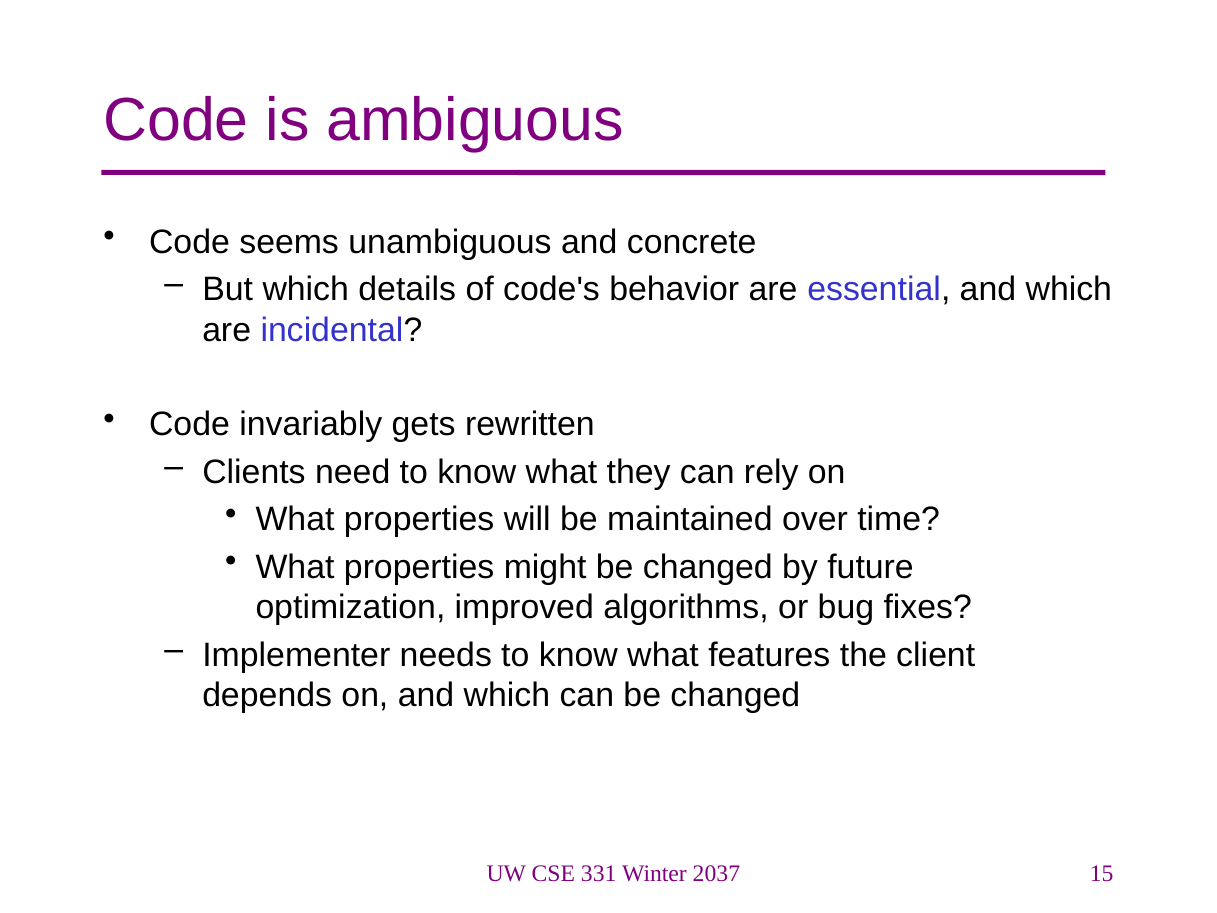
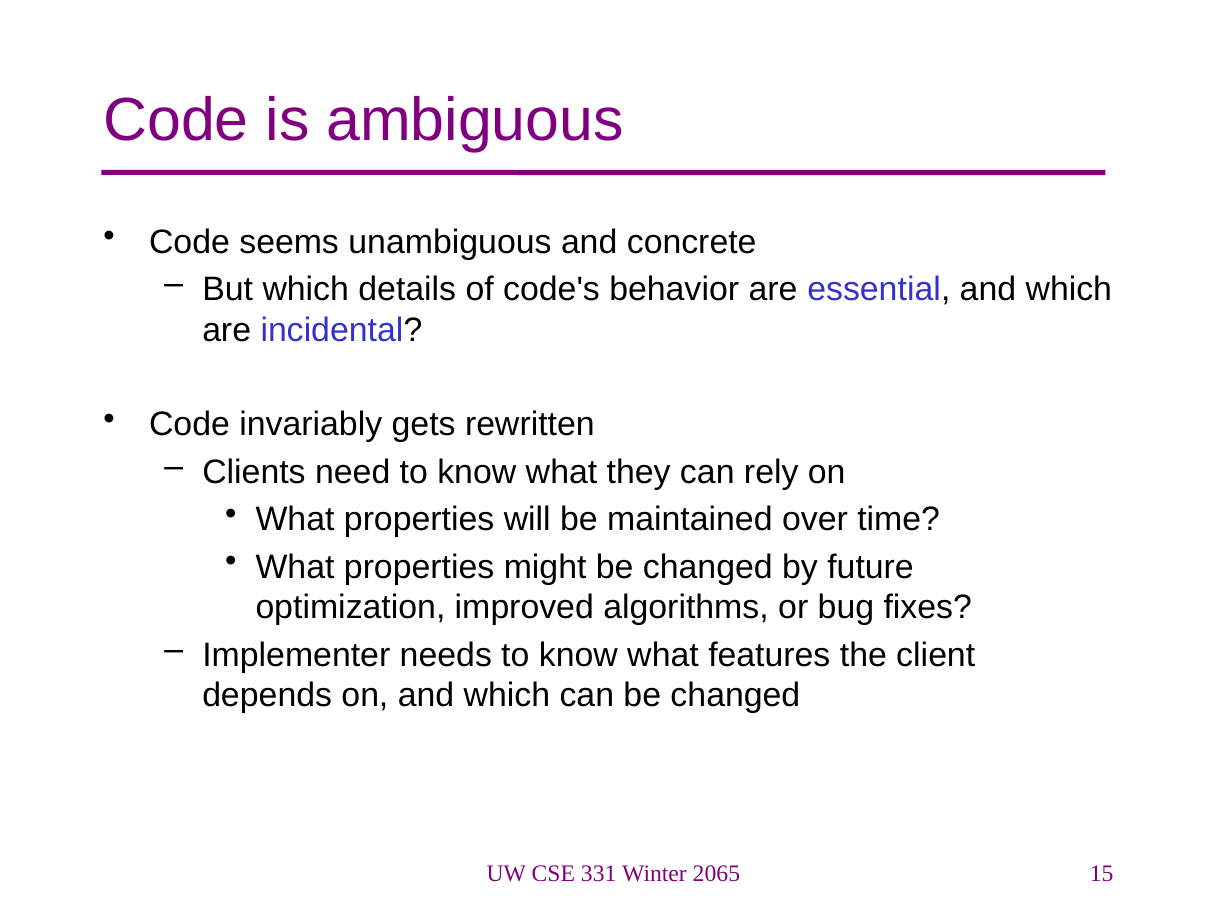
2037: 2037 -> 2065
